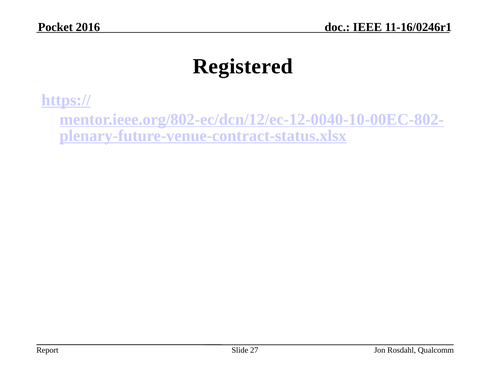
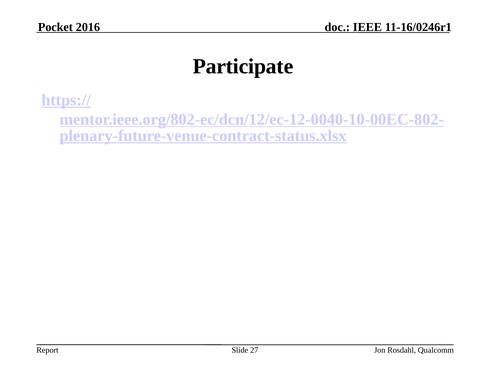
Registered: Registered -> Participate
